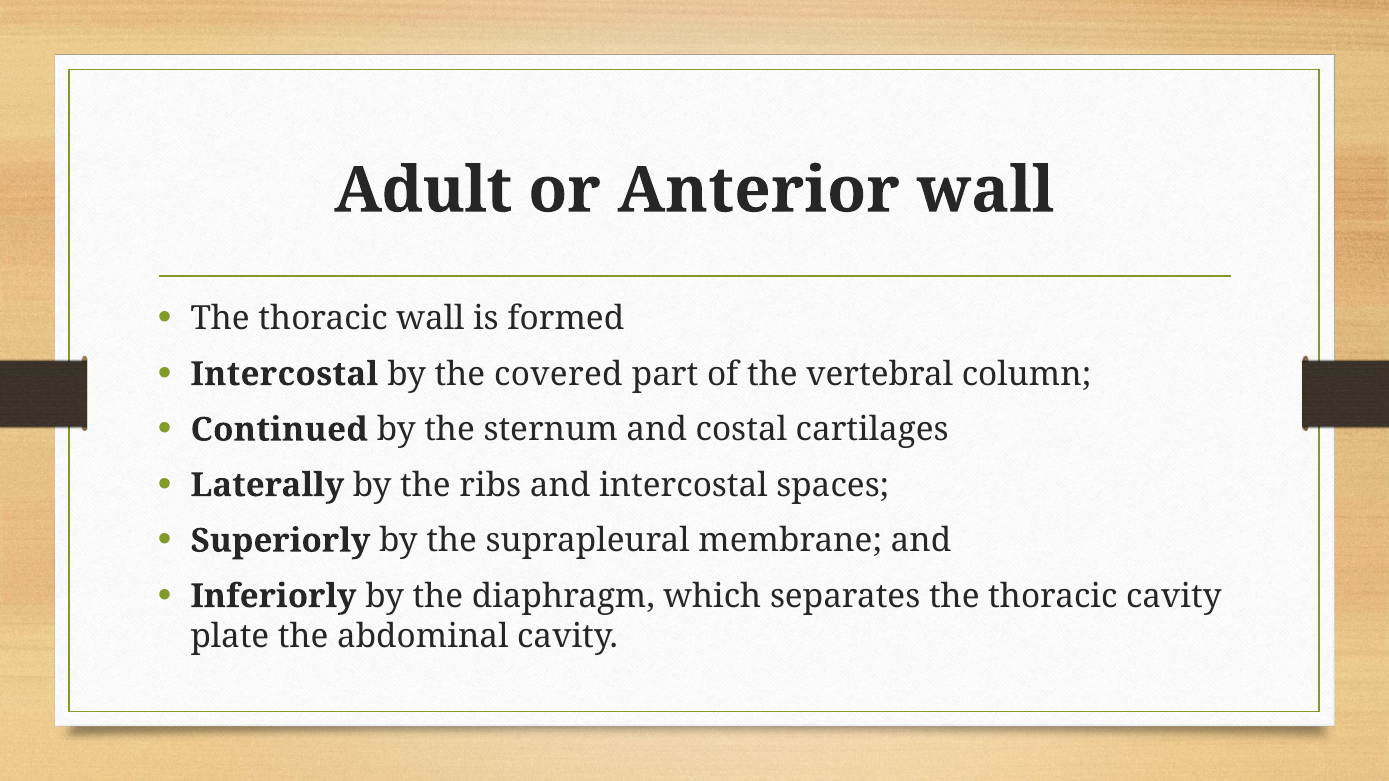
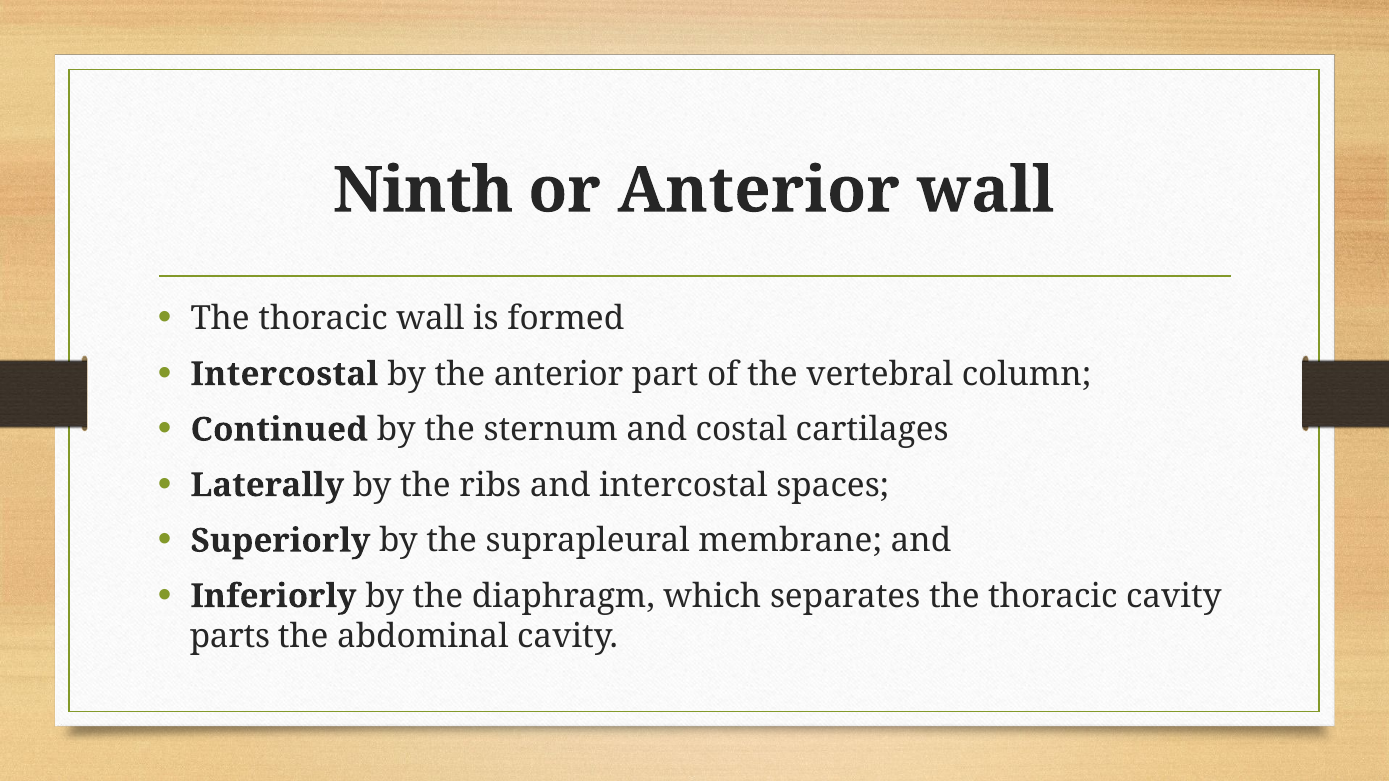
Adult: Adult -> Ninth
the covered: covered -> anterior
plate: plate -> parts
